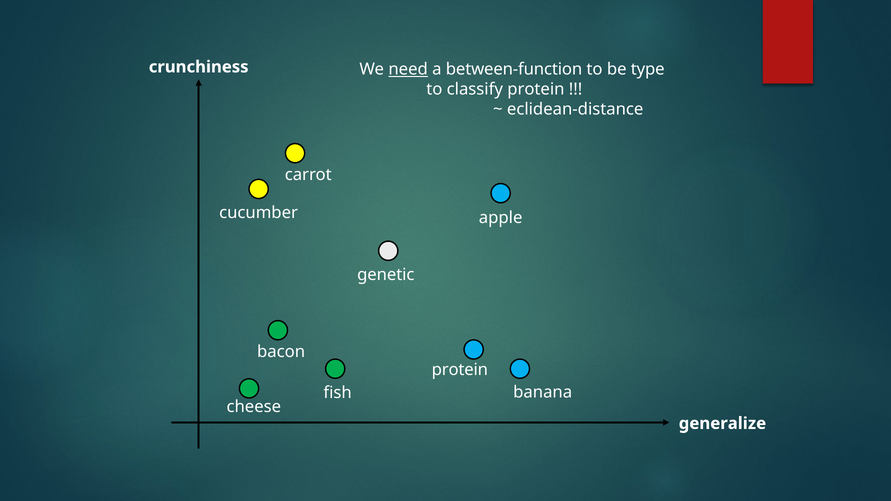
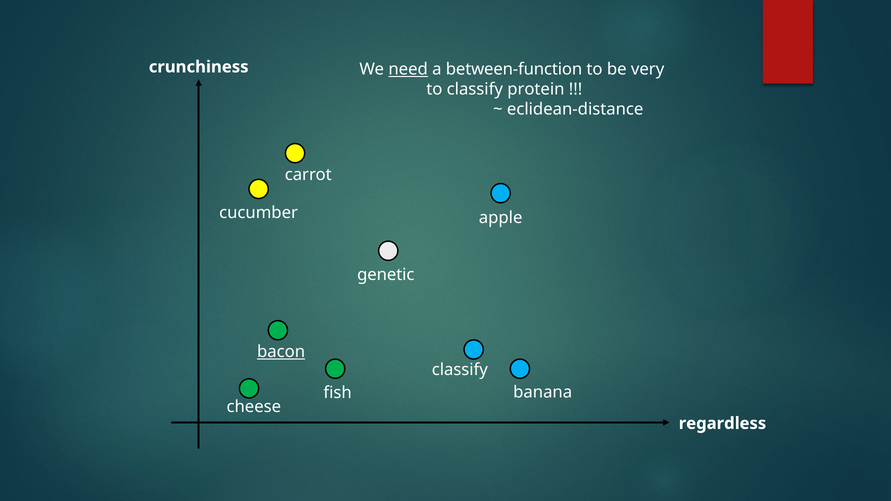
type: type -> very
bacon underline: none -> present
protein at (460, 370): protein -> classify
generalize: generalize -> regardless
